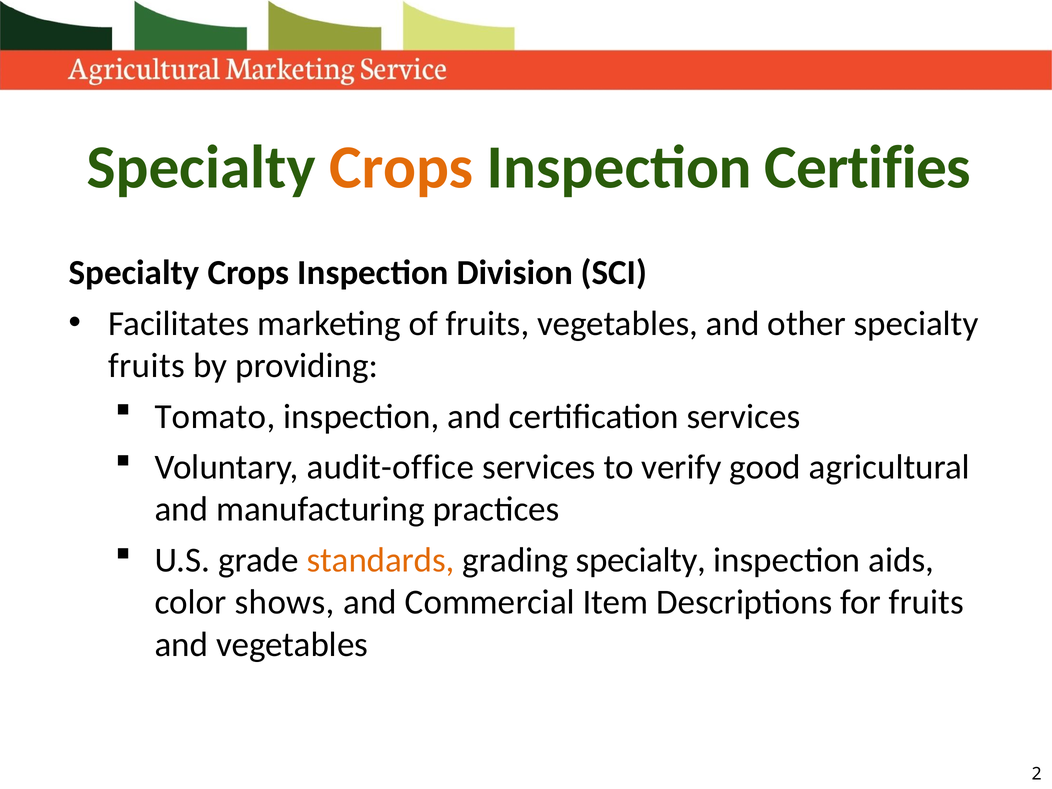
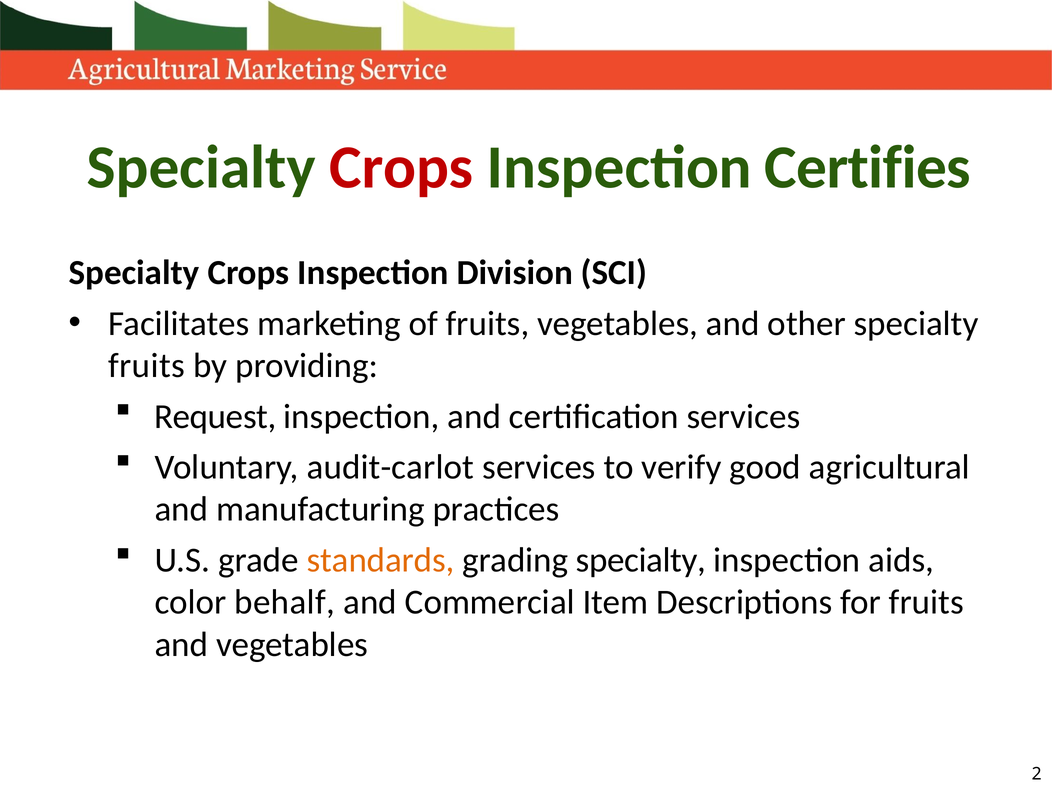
Crops at (401, 168) colour: orange -> red
Tomato: Tomato -> Request
audit-office: audit-office -> audit-carlot
shows: shows -> behalf
